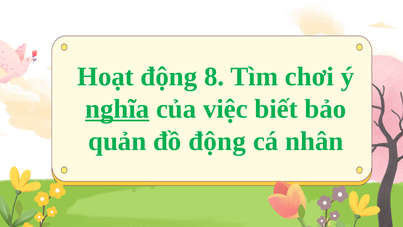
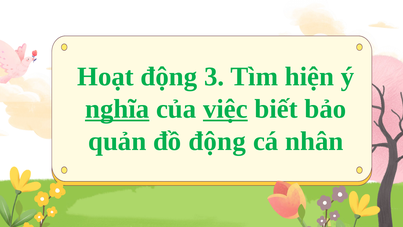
8: 8 -> 3
chơi: chơi -> hiện
việc underline: none -> present
